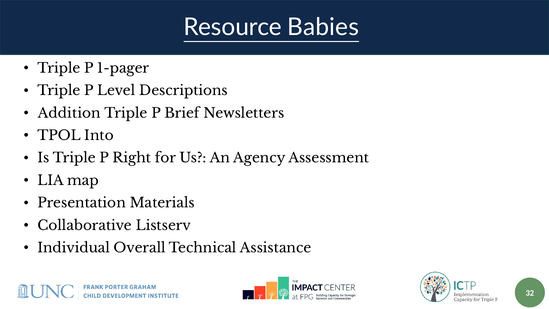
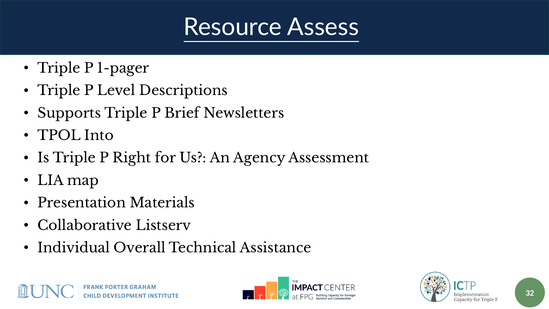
Babies: Babies -> Assess
Addition: Addition -> Supports
